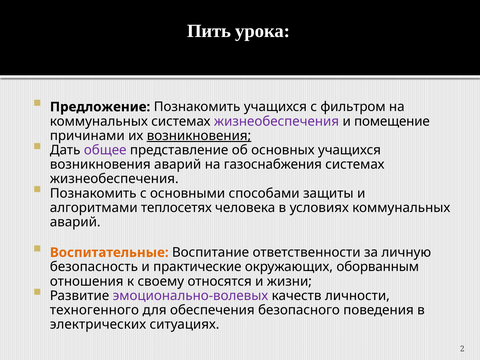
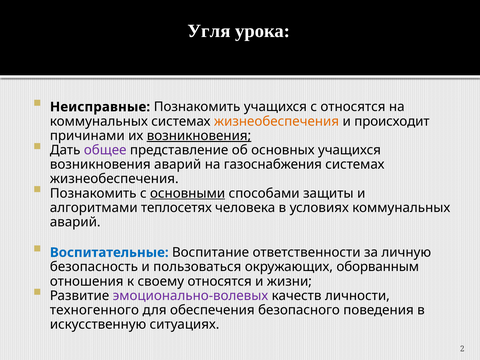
Пить: Пить -> Угля
Предложение: Предложение -> Неисправные
с фильтром: фильтром -> относятся
жизнеобеспечения at (277, 121) colour: purple -> orange
помещение: помещение -> происходит
основными underline: none -> present
Воспитательные colour: orange -> blue
практические: практические -> пользоваться
электрических: электрических -> искусственную
